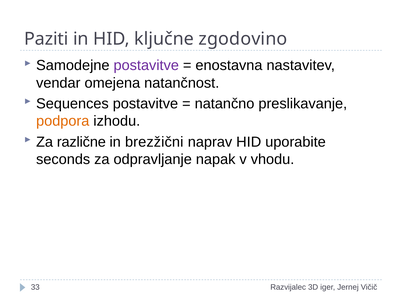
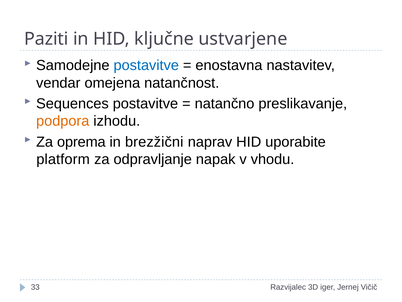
zgodovino: zgodovino -> ustvarjene
postavitve at (146, 65) colour: purple -> blue
različne: različne -> oprema
seconds: seconds -> platform
